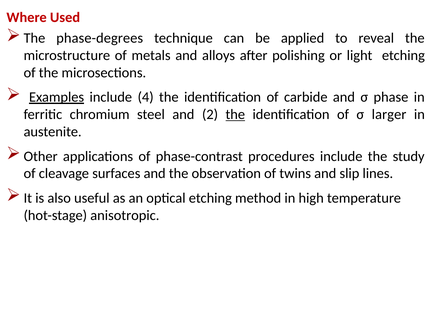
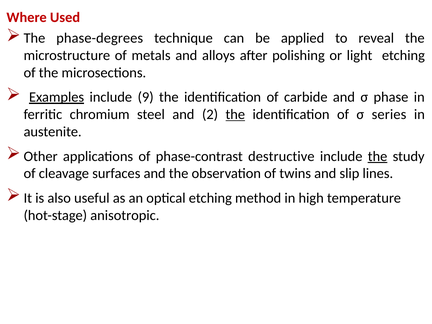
4: 4 -> 9
larger: larger -> series
procedures: procedures -> destructive
the at (378, 156) underline: none -> present
